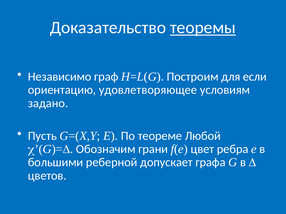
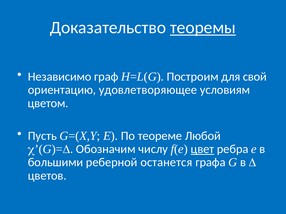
если: если -> свой
задано: задано -> цветом
грани: грани -> числу
цвет underline: none -> present
допускает: допускает -> останется
